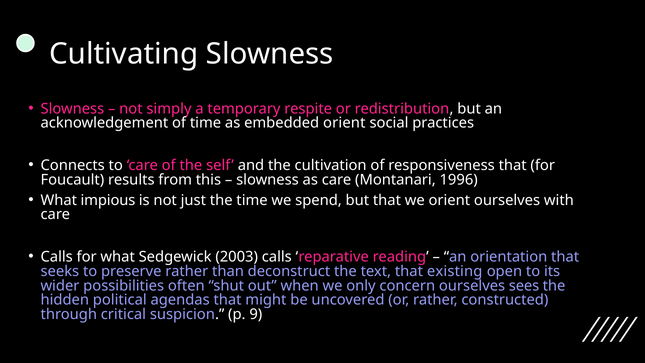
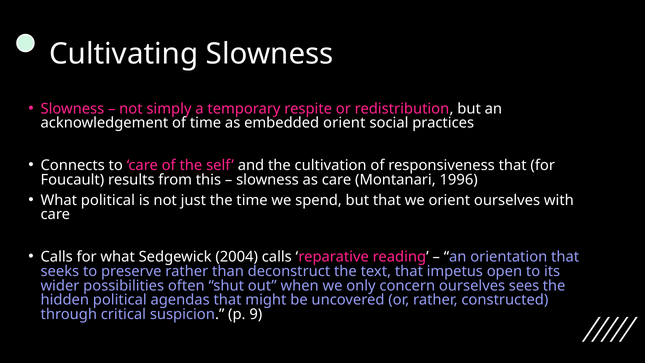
What impious: impious -> political
2003: 2003 -> 2004
existing: existing -> impetus
